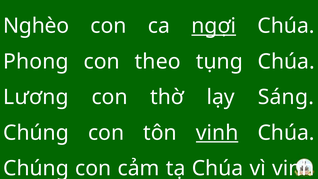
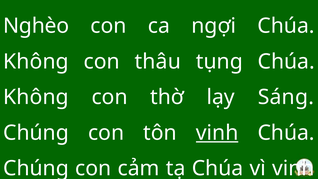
ngợi underline: present -> none
Phong at (36, 62): Phong -> Không
theo: theo -> thâu
Lương at (36, 97): Lương -> Không
